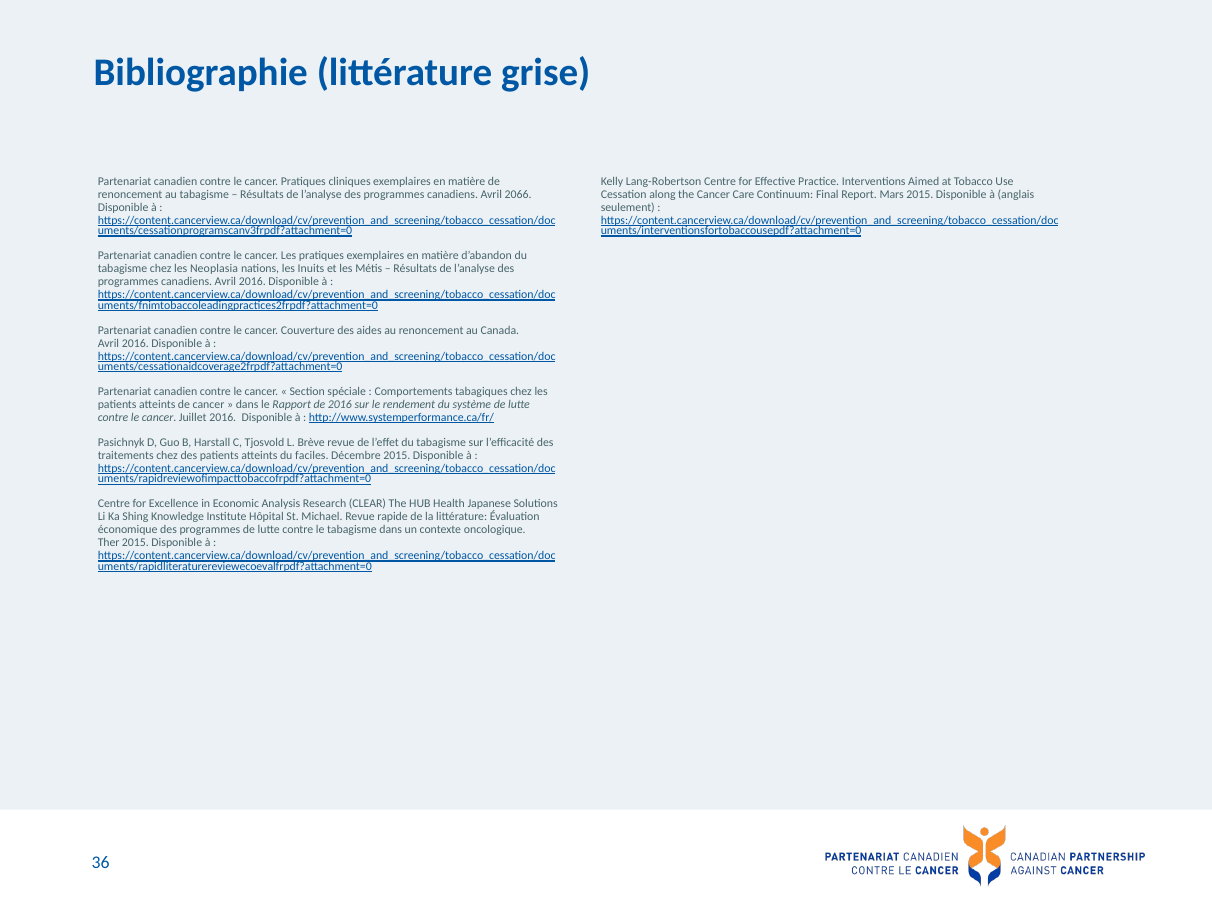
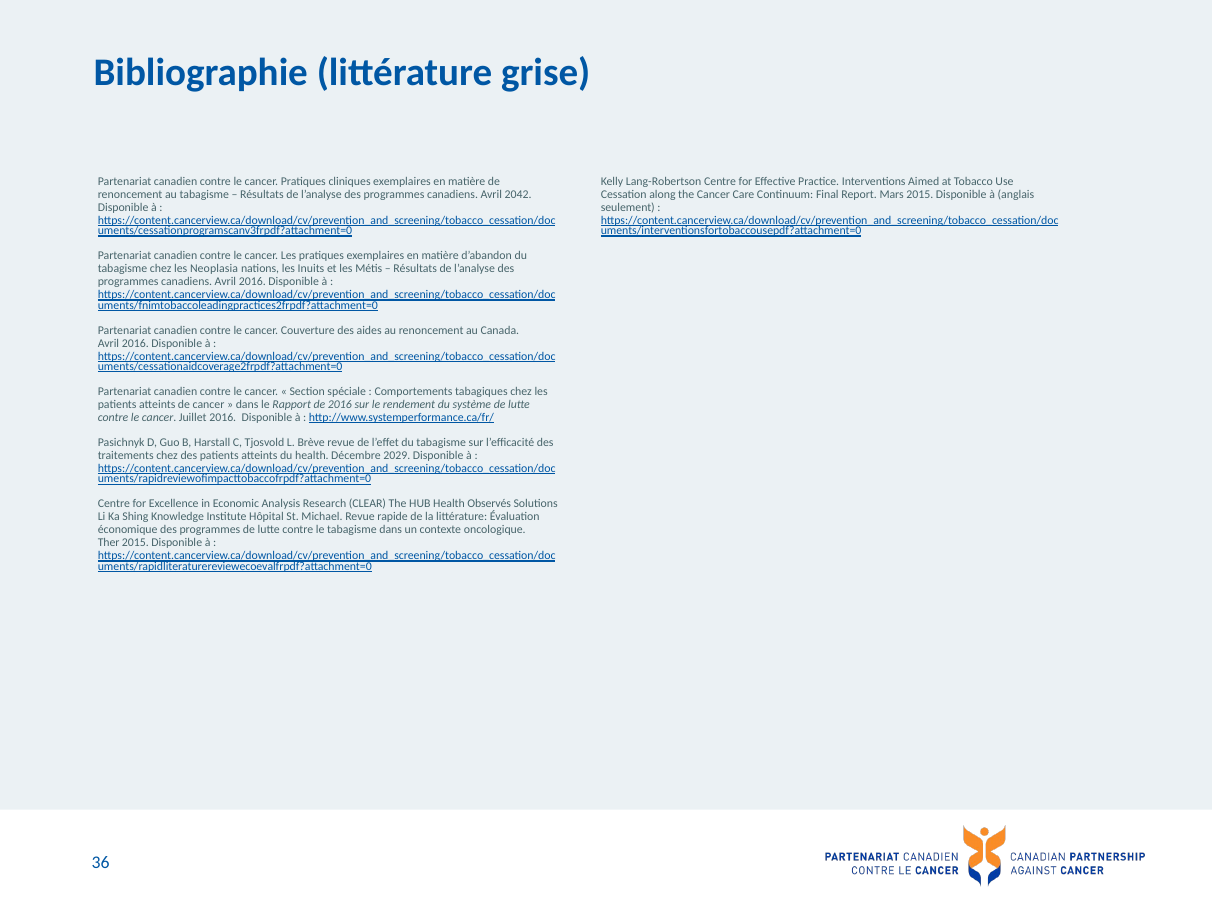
2066: 2066 -> 2042
du faciles: faciles -> health
Décembre 2015: 2015 -> 2029
Japanese: Japanese -> Observés
